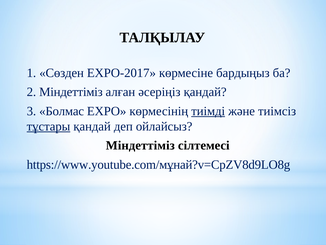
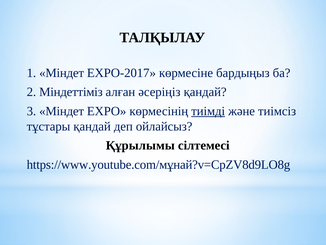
1 Сөзден: Сөзден -> Міндет
3 Болмас: Болмас -> Міндет
тұстары underline: present -> none
Міндеттіміз at (140, 145): Міндеттіміз -> Құрылымы
